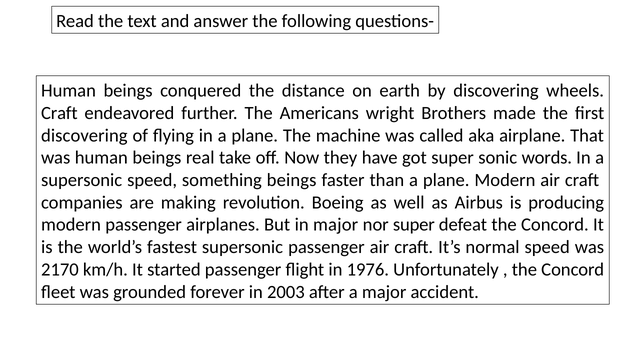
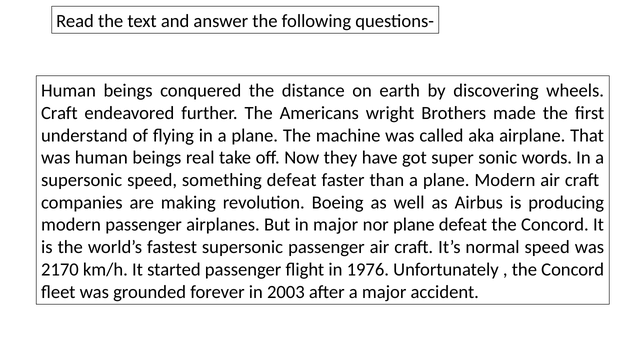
discovering at (84, 135): discovering -> understand
something beings: beings -> defeat
nor super: super -> plane
